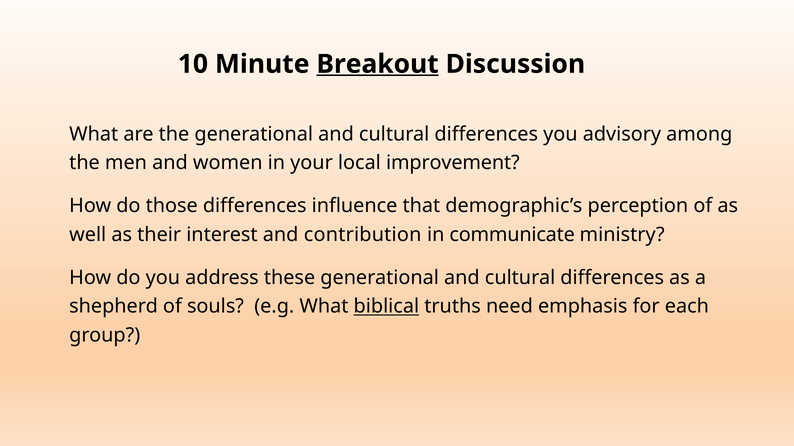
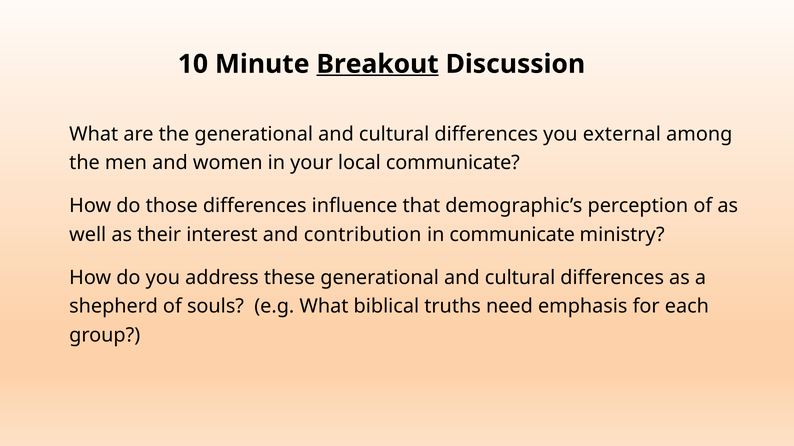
advisory: advisory -> external
local improvement: improvement -> communicate
biblical underline: present -> none
